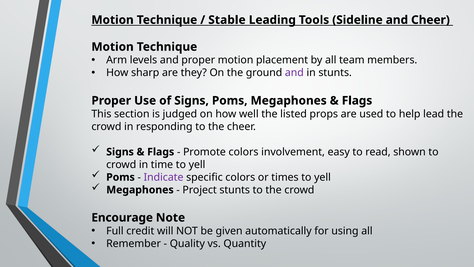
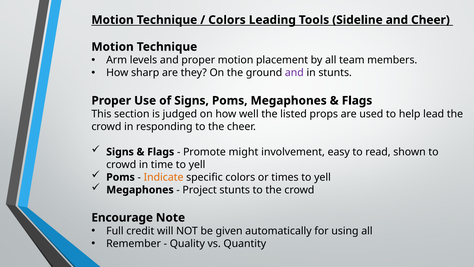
Stable at (227, 20): Stable -> Colors
Promote colors: colors -> might
Indicate colour: purple -> orange
